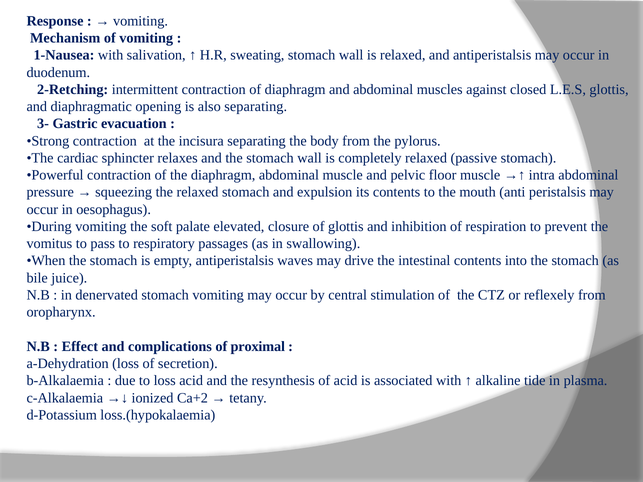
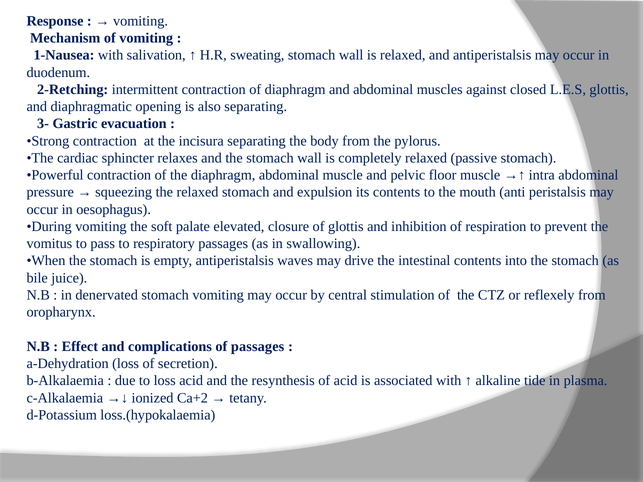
of proximal: proximal -> passages
